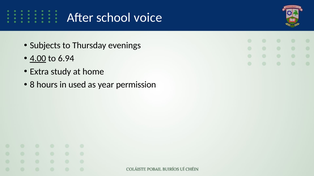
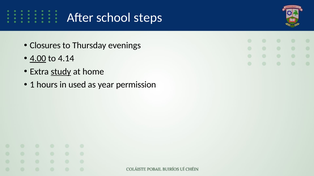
voice: voice -> steps
Subjects: Subjects -> Closures
6.94: 6.94 -> 4.14
study underline: none -> present
8: 8 -> 1
